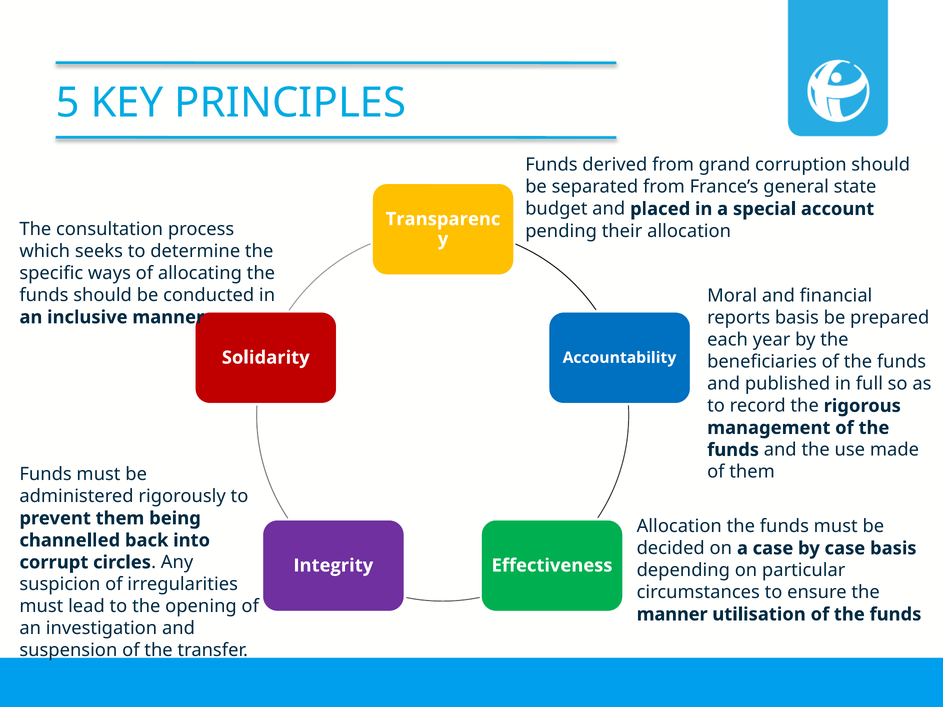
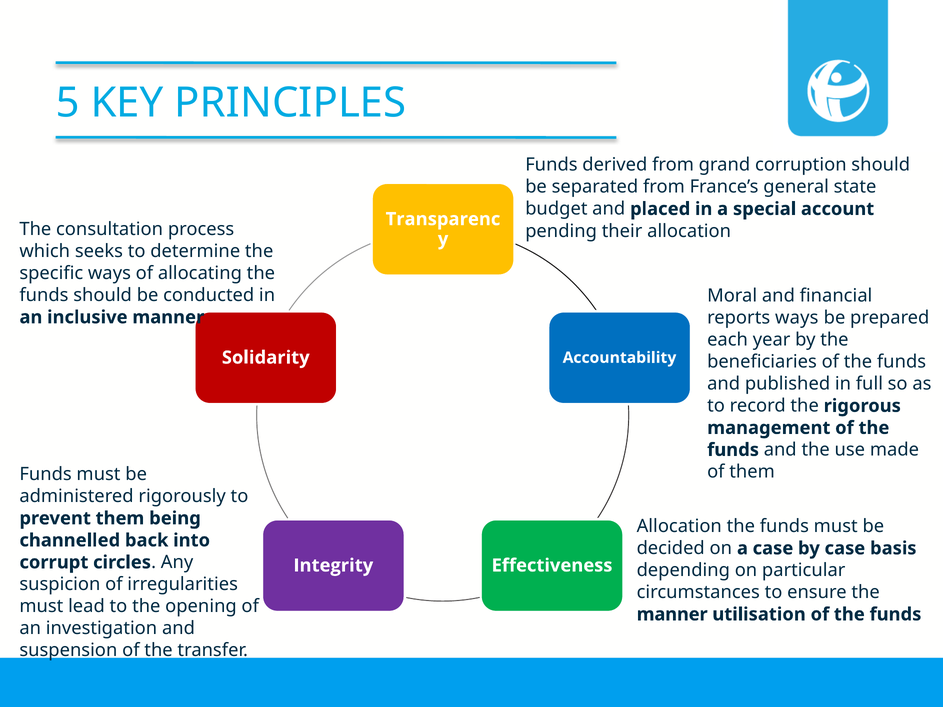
reports basis: basis -> ways
